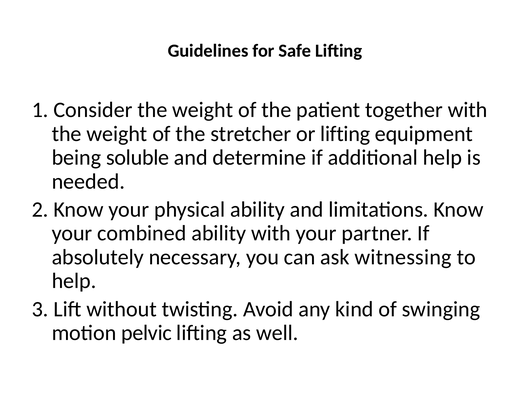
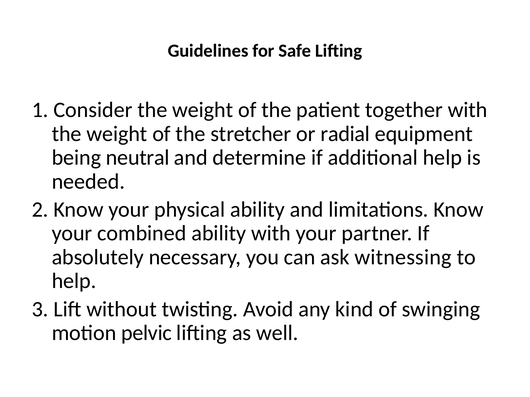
or lifting: lifting -> radial
soluble: soluble -> neutral
